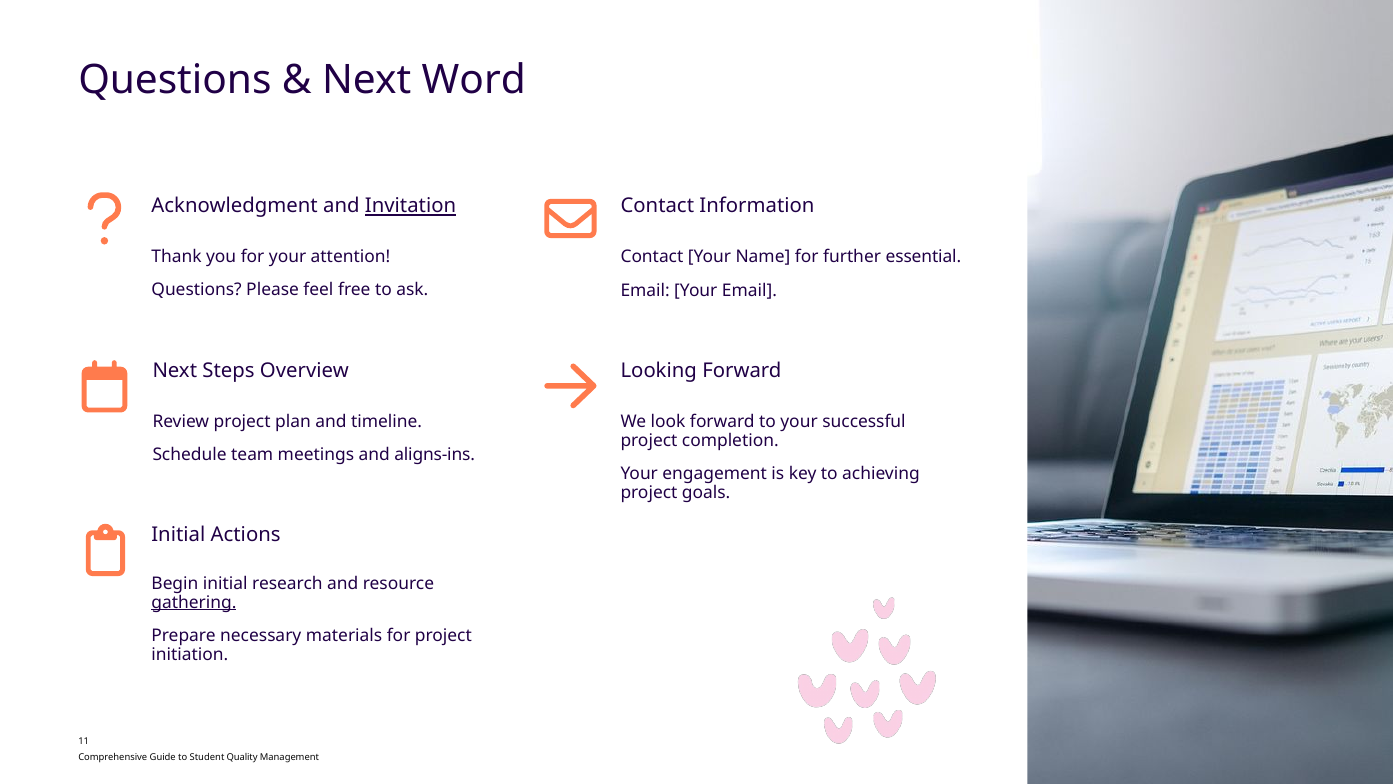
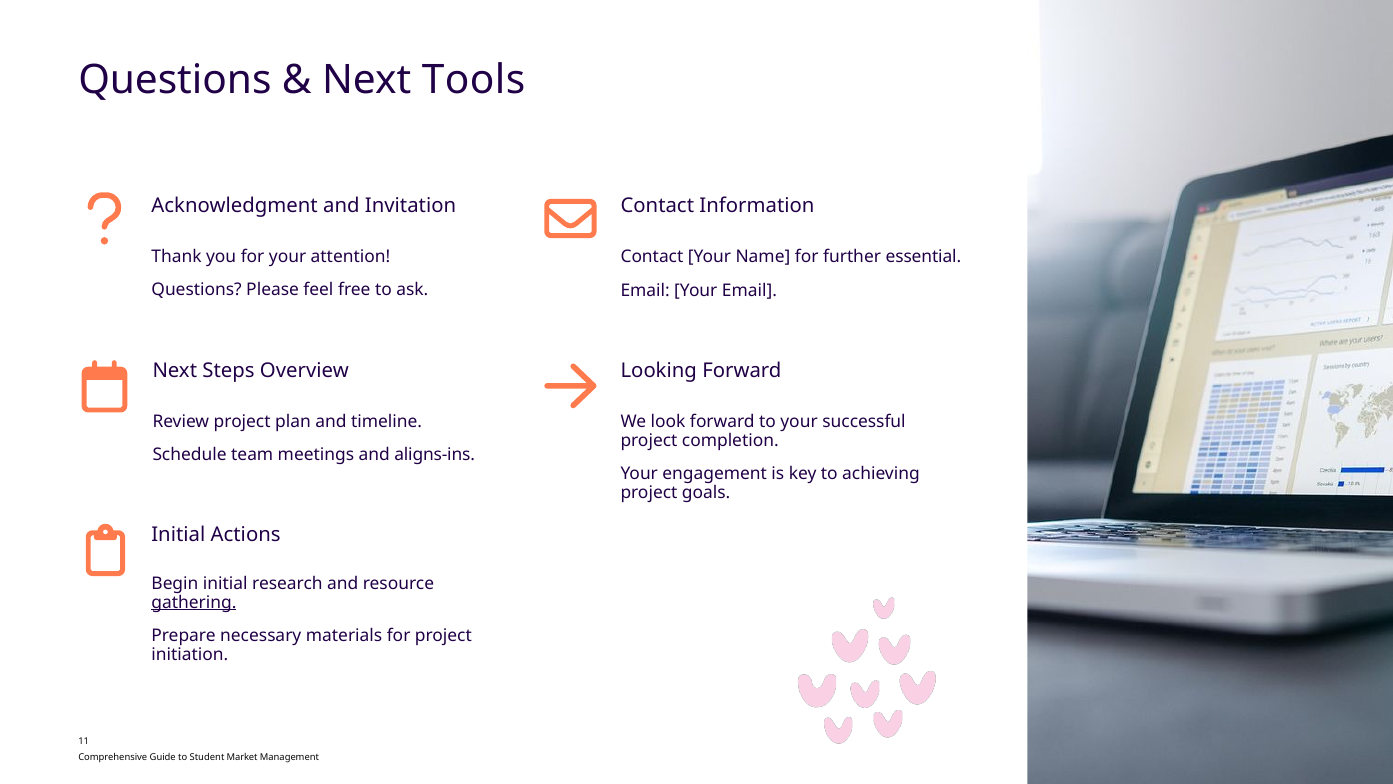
Word: Word -> Tools
Invitation underline: present -> none
Quality: Quality -> Market
